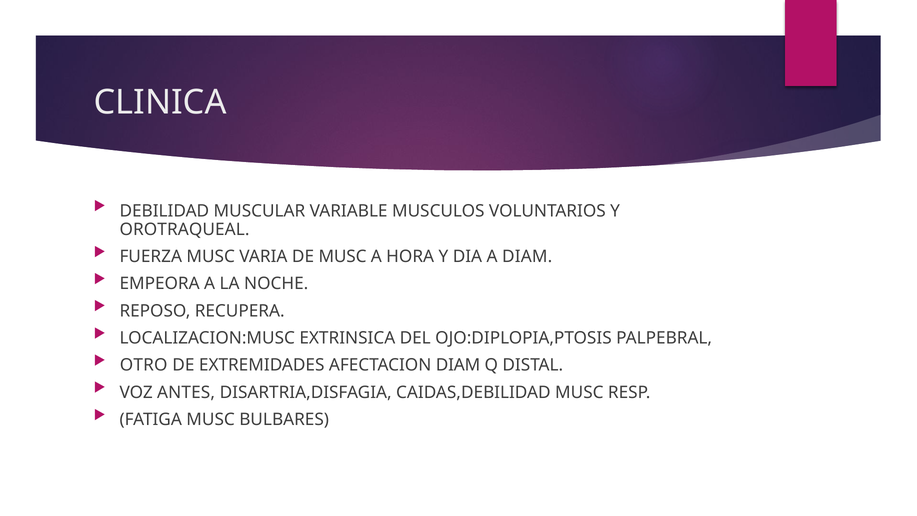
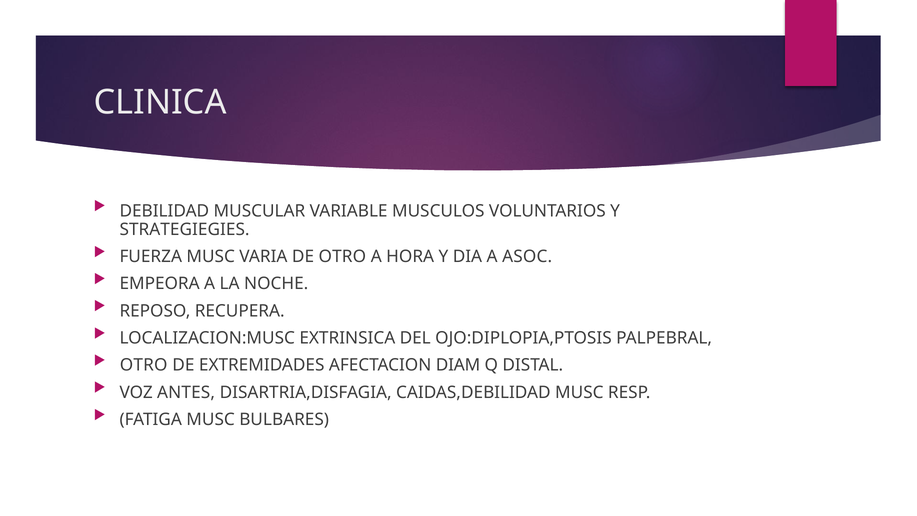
OROTRAQUEAL: OROTRAQUEAL -> STRATEGIEGIES
DE MUSC: MUSC -> OTRO
A DIAM: DIAM -> ASOC
